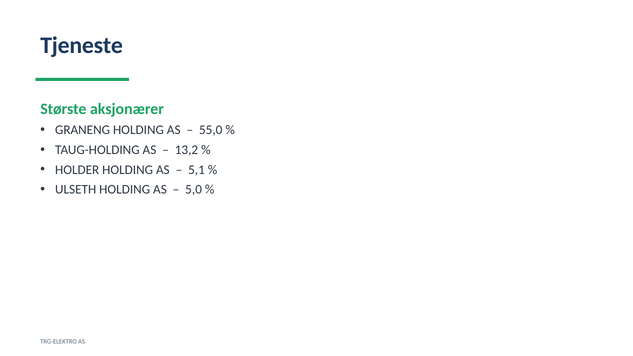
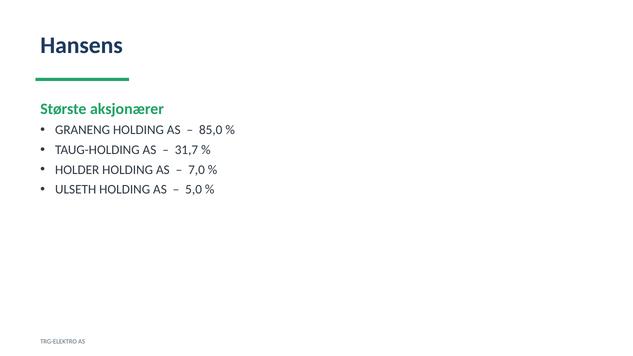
Tjeneste: Tjeneste -> Hansens
55,0: 55,0 -> 85,0
13,2: 13,2 -> 31,7
5,1: 5,1 -> 7,0
